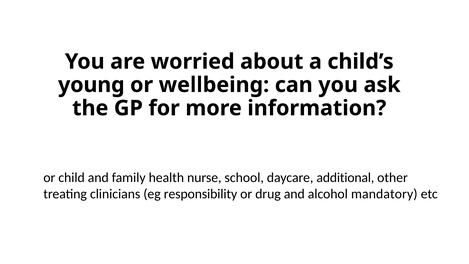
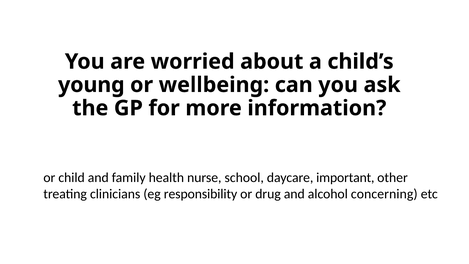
additional: additional -> important
mandatory: mandatory -> concerning
